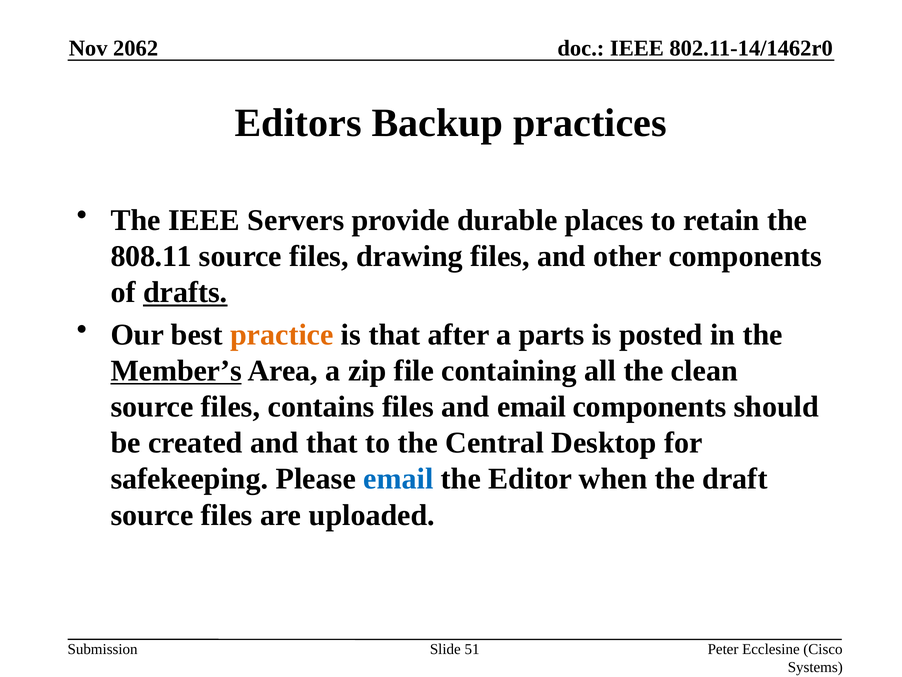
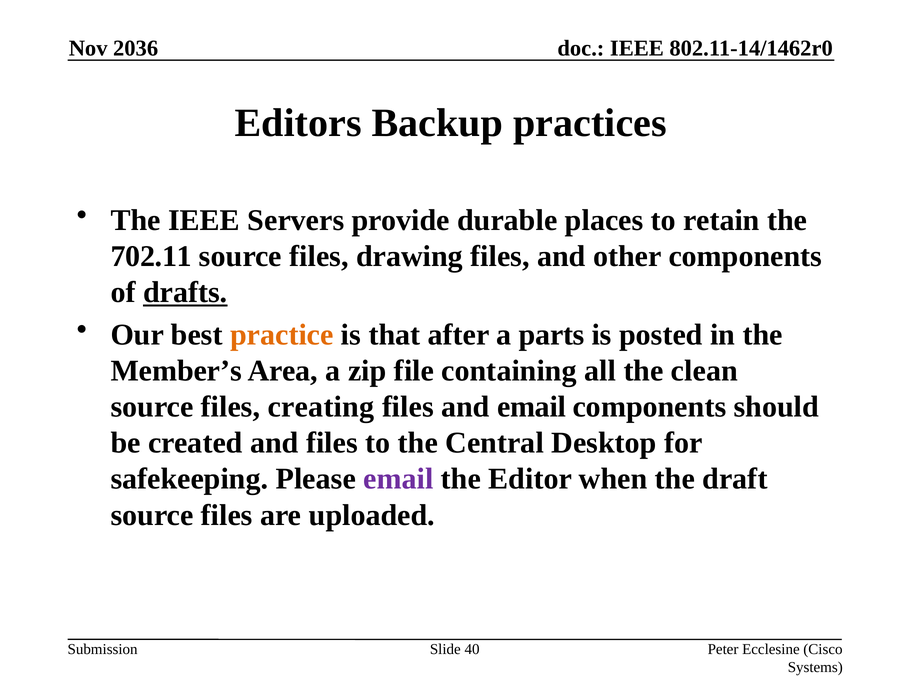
2062: 2062 -> 2036
808.11: 808.11 -> 702.11
Member’s underline: present -> none
contains: contains -> creating
and that: that -> files
email at (398, 479) colour: blue -> purple
51: 51 -> 40
